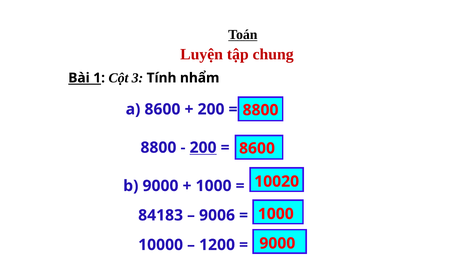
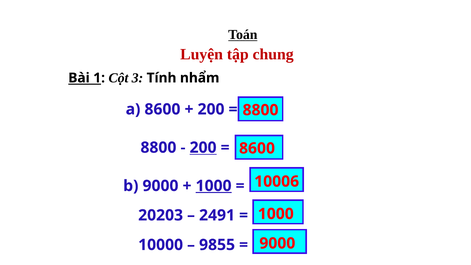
10020: 10020 -> 10006
1000 at (214, 186) underline: none -> present
84183: 84183 -> 20203
9006: 9006 -> 2491
1200: 1200 -> 9855
